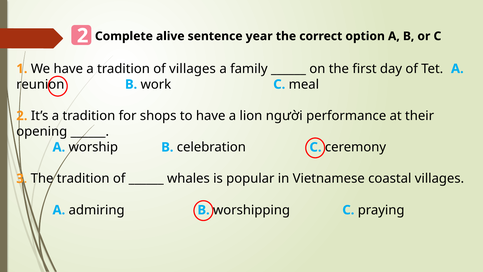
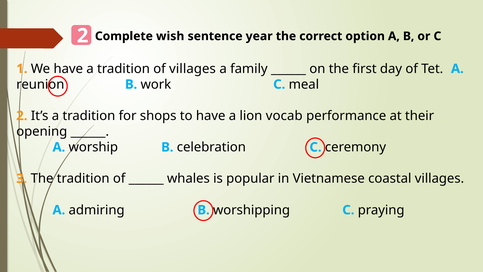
alive: alive -> wish
người: người -> vocab
